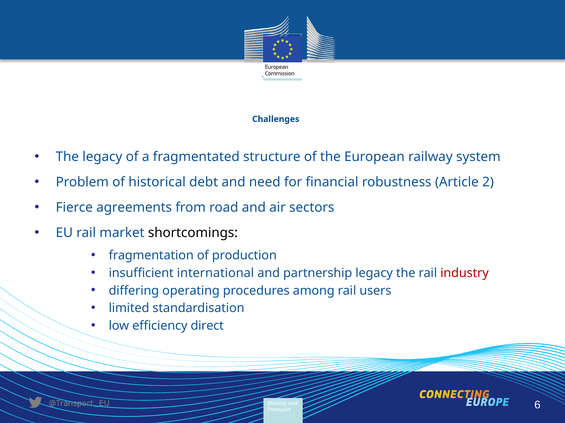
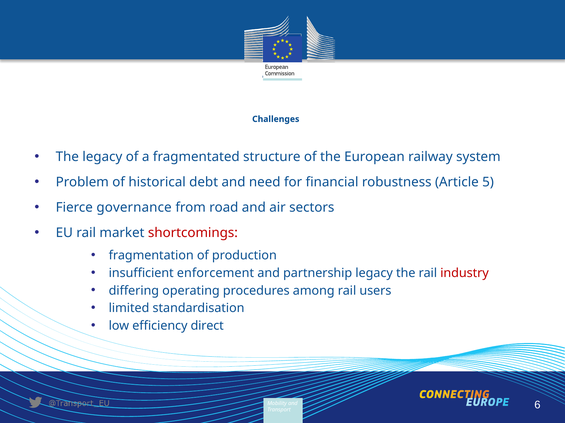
2: 2 -> 5
agreements: agreements -> governance
shortcomings colour: black -> red
international: international -> enforcement
